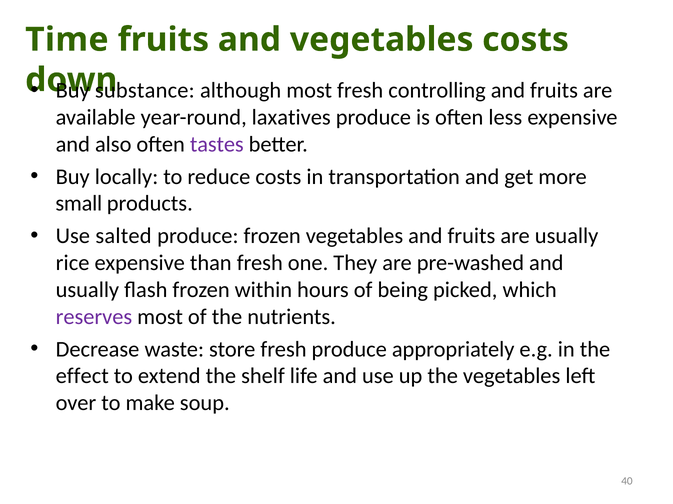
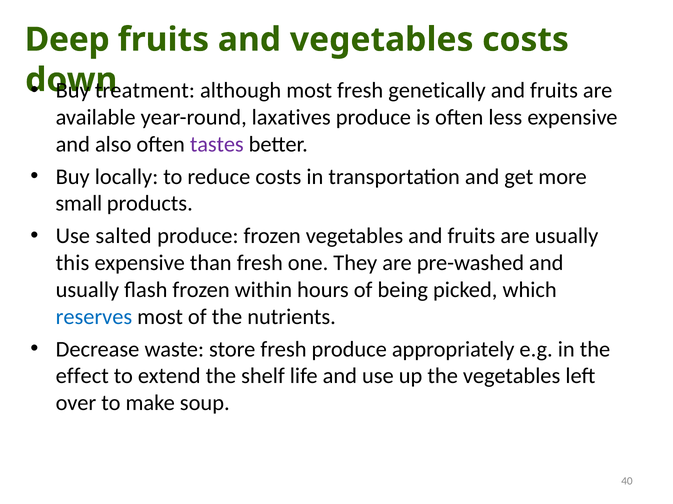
Time: Time -> Deep
substance: substance -> treatment
controlling: controlling -> genetically
rice: rice -> this
reserves colour: purple -> blue
